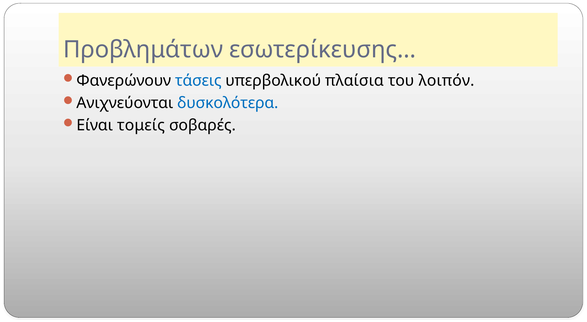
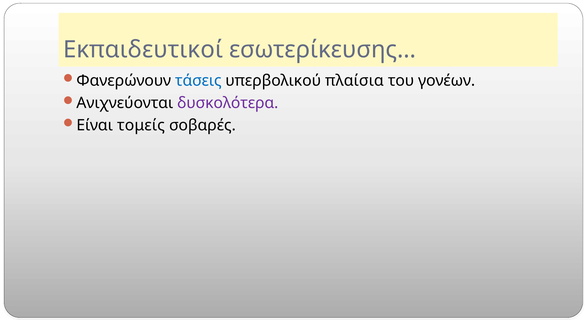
Προβλημάτων: Προβλημάτων -> Εκπαιδευτικοί
λοιπόν: λοιπόν -> γονέων
δυσκολότερα colour: blue -> purple
